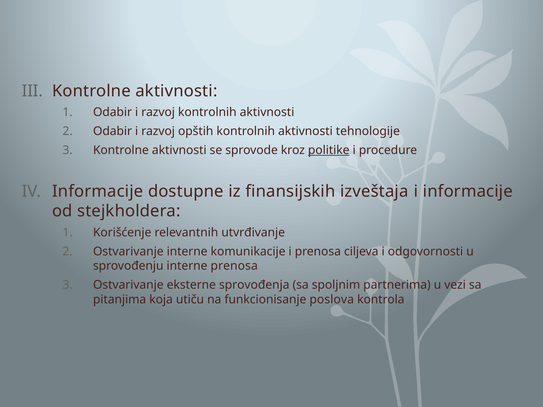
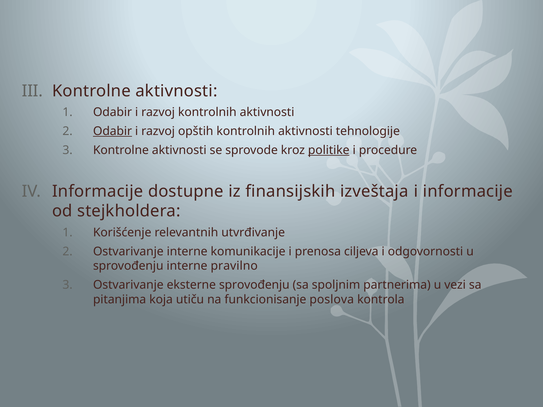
Odabir at (113, 131) underline: none -> present
interne prenosa: prenosa -> pravilno
eksterne sprovođenja: sprovođenja -> sprovođenju
